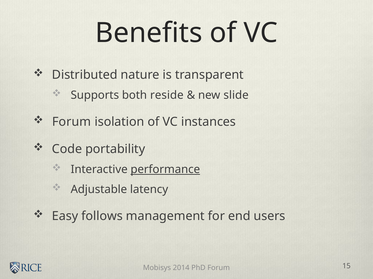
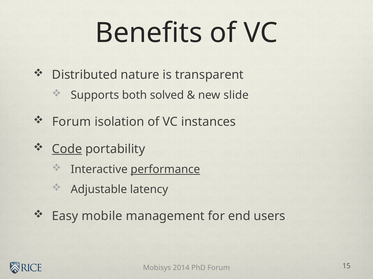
reside: reside -> solved
Code underline: none -> present
follows: follows -> mobile
